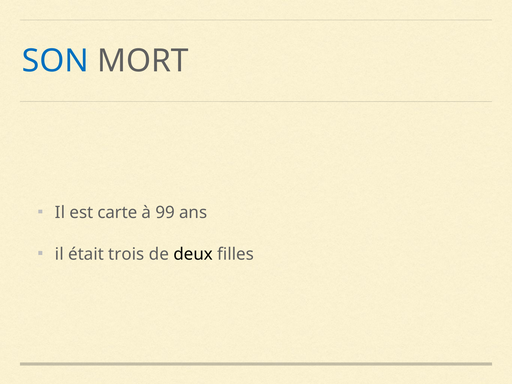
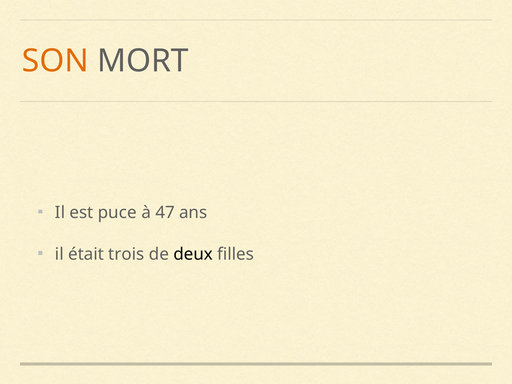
SON colour: blue -> orange
carte: carte -> puce
99: 99 -> 47
